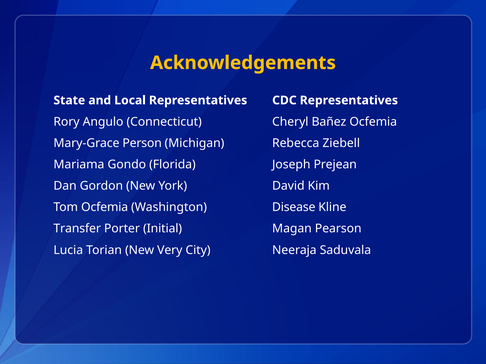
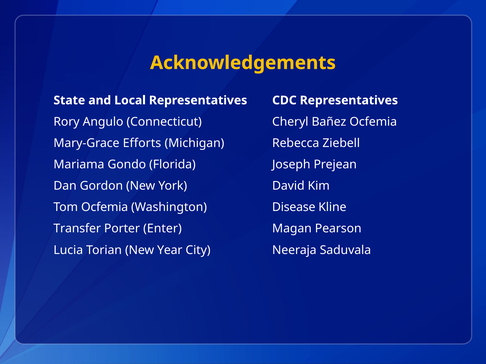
Person: Person -> Efforts
Initial: Initial -> Enter
Very: Very -> Year
